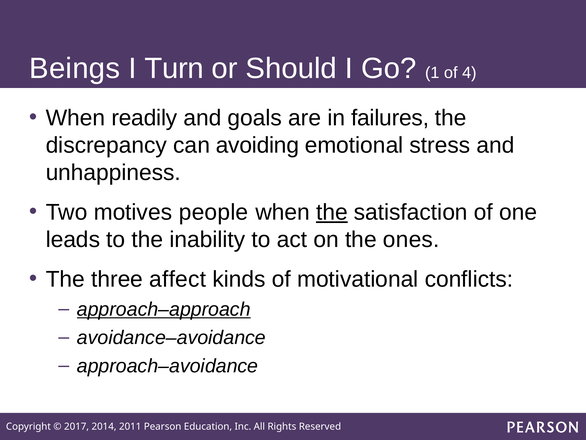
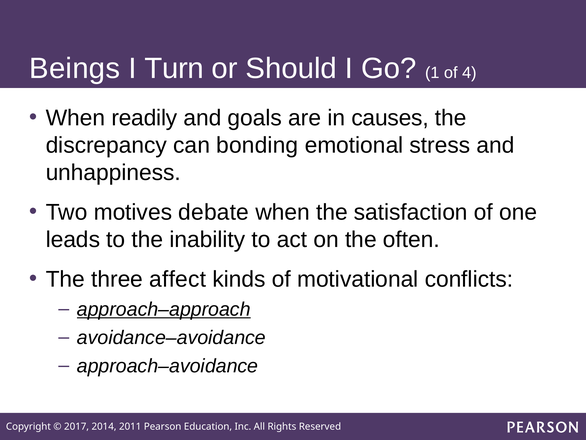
failures: failures -> causes
avoiding: avoiding -> bonding
people: people -> debate
the at (332, 212) underline: present -> none
ones: ones -> often
